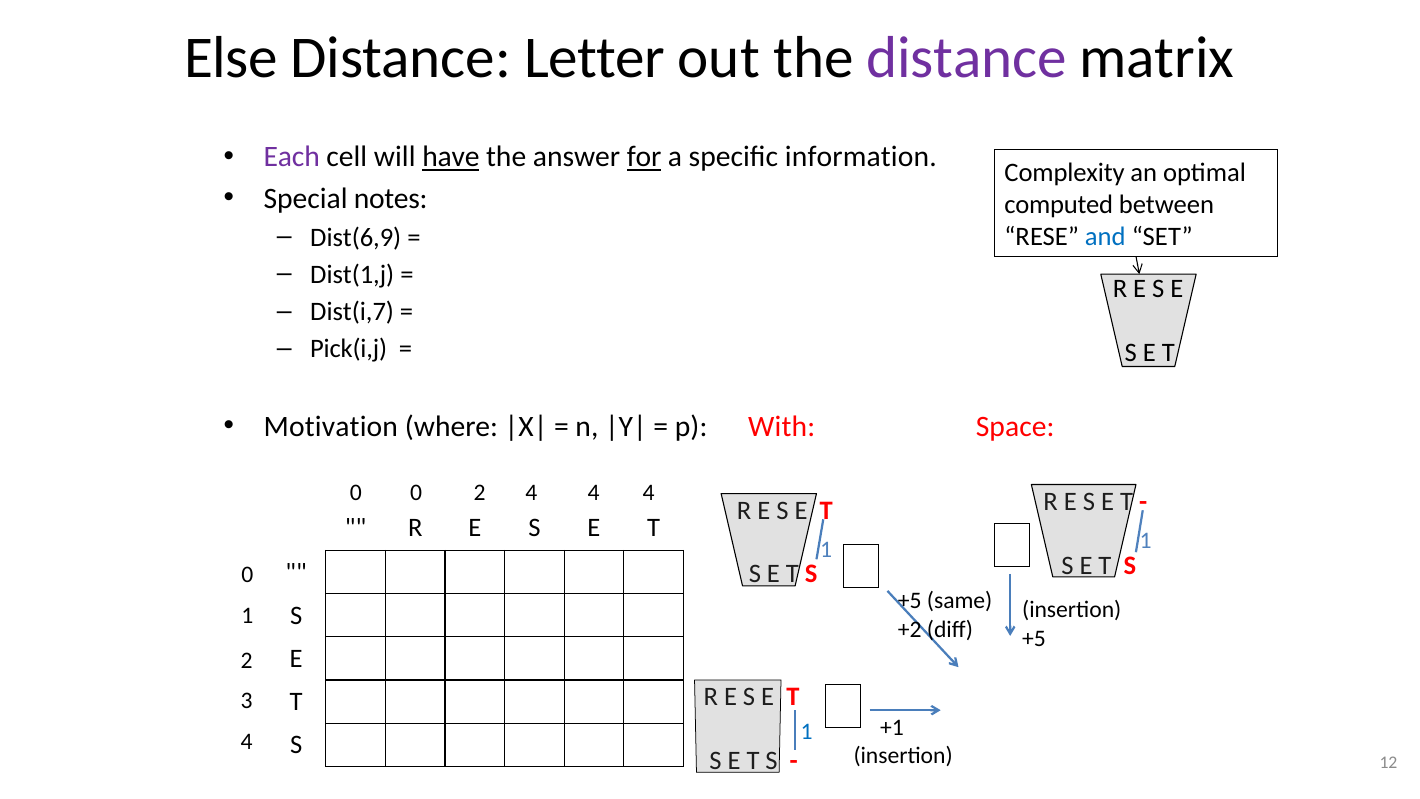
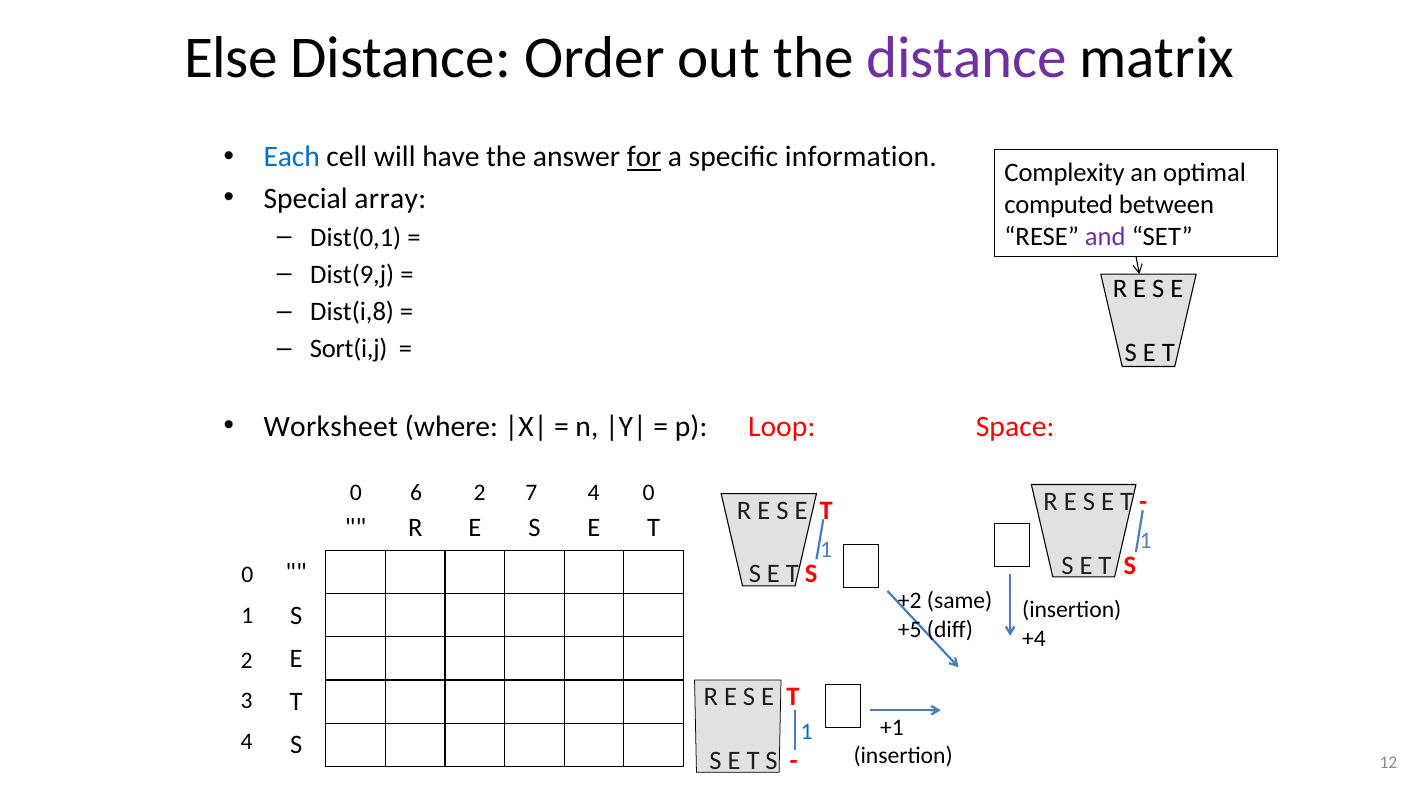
Letter: Letter -> Order
Each colour: purple -> blue
have underline: present -> none
notes: notes -> array
Dist(6,9: Dist(6,9 -> Dist(0,1
and colour: blue -> purple
Dist(1,j: Dist(1,j -> Dist(9,j
Dist(i,7: Dist(i,7 -> Dist(i,8
Pick(i,j: Pick(i,j -> Sort(i,j
Motivation: Motivation -> Worksheet
With: With -> Loop
0 0: 0 -> 6
2 4: 4 -> 7
4 at (649, 493): 4 -> 0
+5 at (910, 601): +5 -> +2
+2: +2 -> +5
+5 at (1034, 638): +5 -> +4
